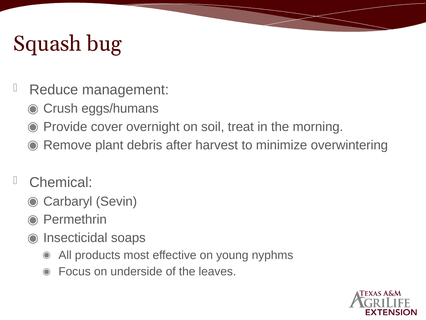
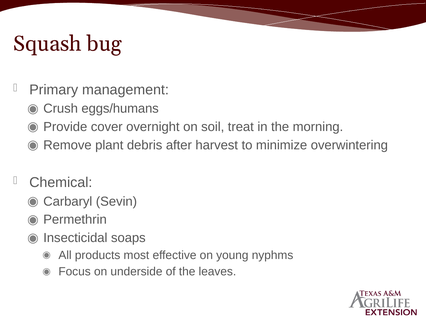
Reduce: Reduce -> Primary
